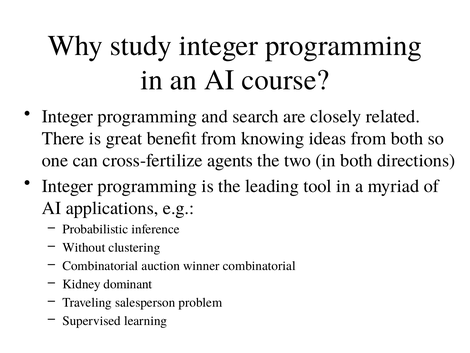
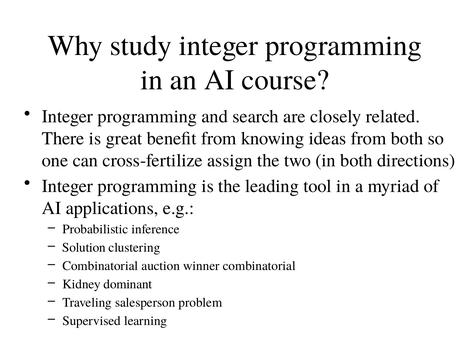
agents: agents -> assign
Without: Without -> Solution
